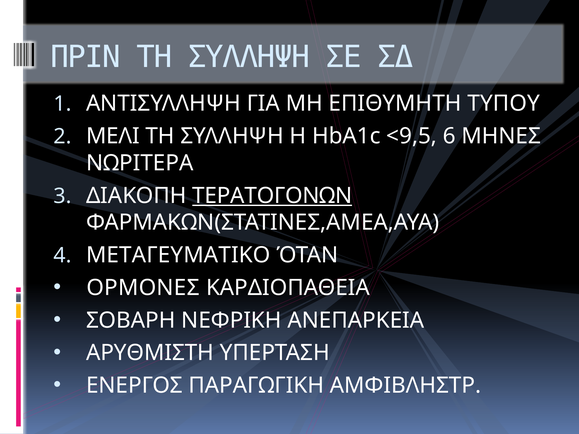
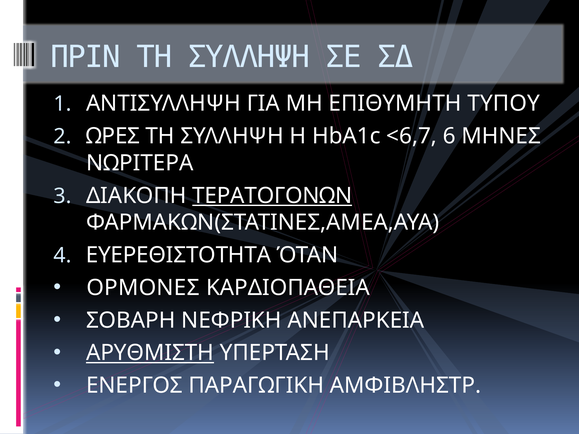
ΜΕΛΙ: ΜΕΛΙ -> ΩΡΕΣ
<9,5: <9,5 -> <6,7
ΜΕΤΑΓΕΥΜΑΤΙΚΟ: ΜΕΤΑΓΕΥΜΑΤΙΚΟ -> ΕΥΕΡΕΘΙΣΤΟΤΗΤΑ
ΑΡΥΘΜΙΣΤΗ underline: none -> present
